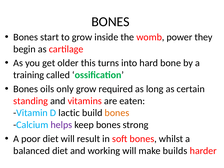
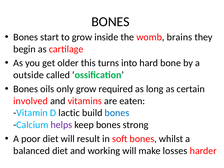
power: power -> brains
training: training -> outside
standing: standing -> involved
bones at (117, 113) colour: orange -> blue
builds: builds -> losses
